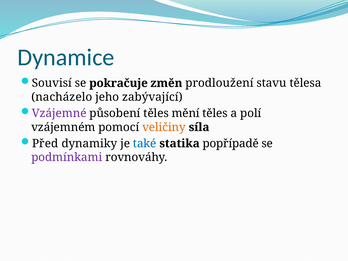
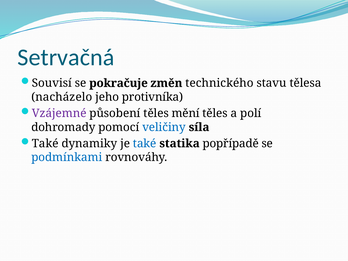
Dynamice: Dynamice -> Setrvačná
prodloužení: prodloužení -> technického
zabývající: zabývající -> protivníka
vzájemném: vzájemném -> dohromady
veličiny colour: orange -> blue
Před at (45, 143): Před -> Také
podmínkami colour: purple -> blue
